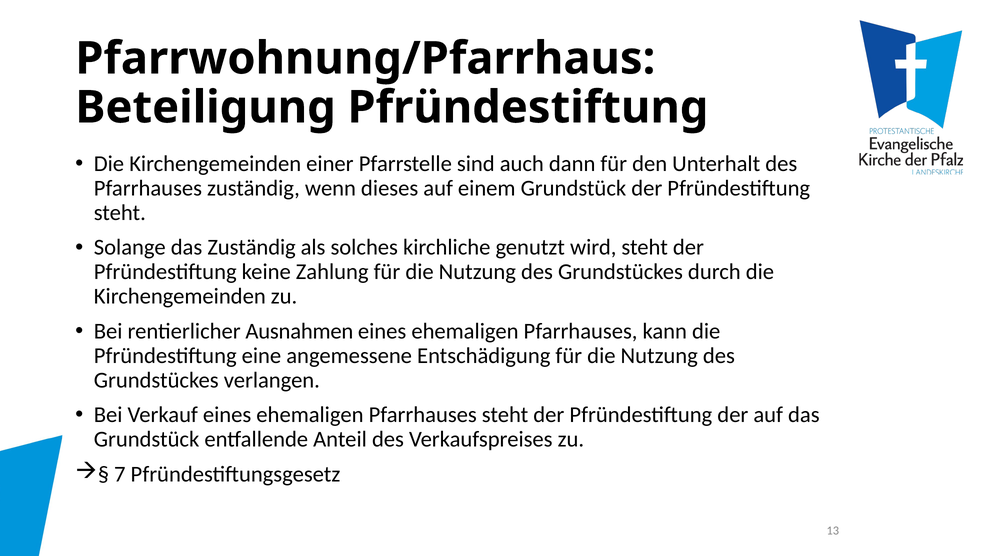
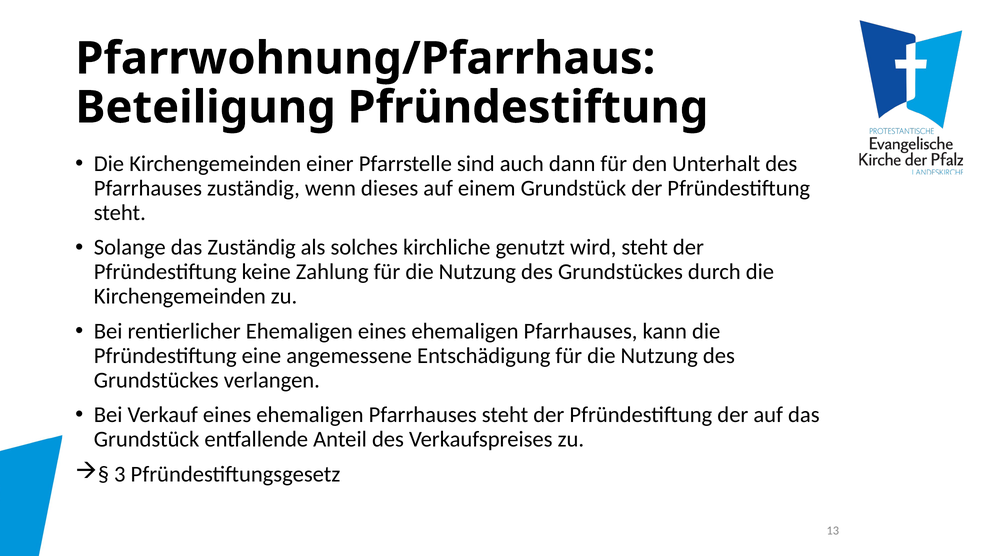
rentierlicher Ausnahmen: Ausnahmen -> Ehemaligen
7: 7 -> 3
